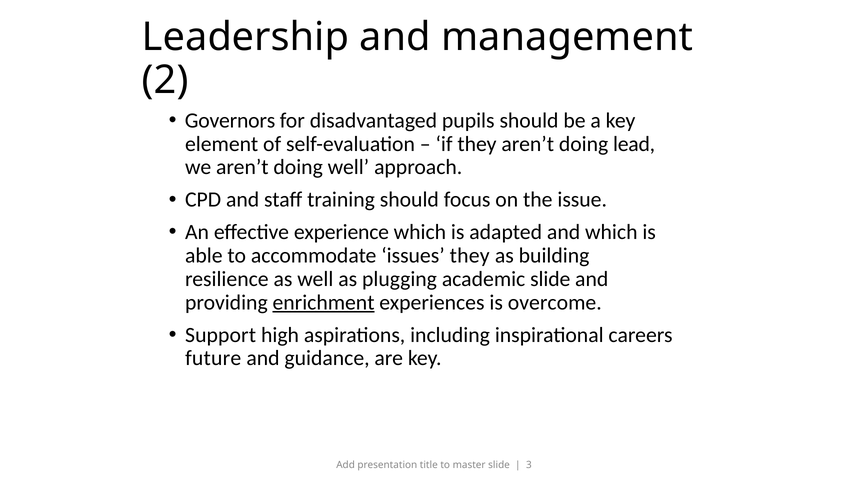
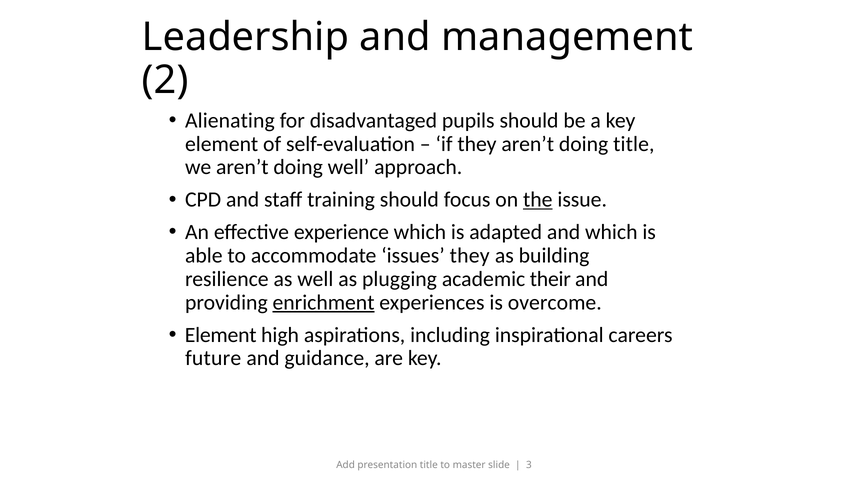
Governors: Governors -> Alienating
doing lead: lead -> title
the underline: none -> present
academic slide: slide -> their
Support at (221, 335): Support -> Element
